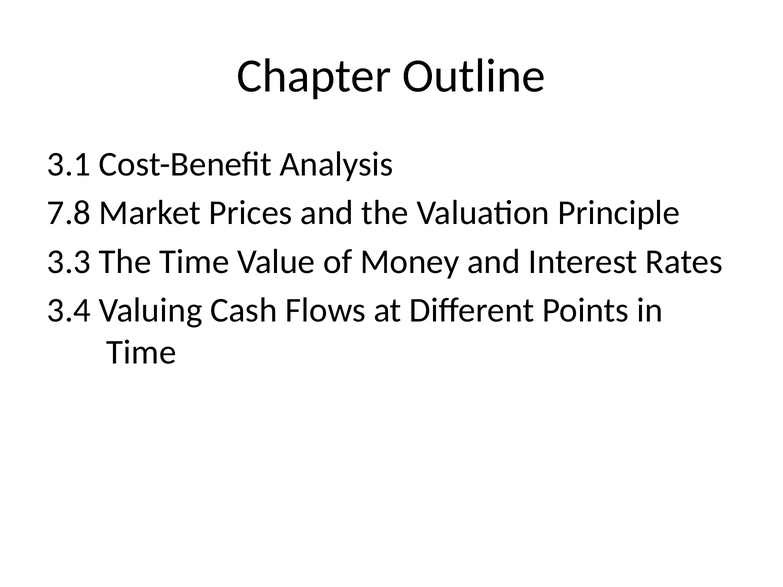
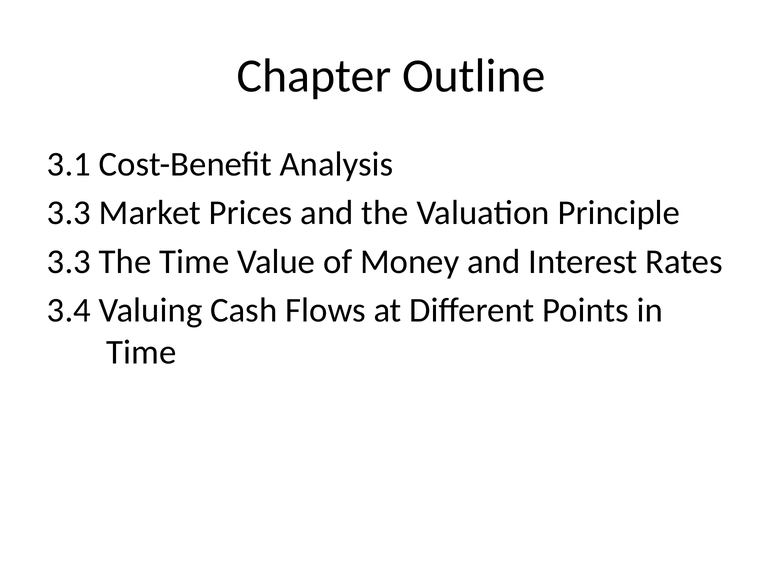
7.8 at (69, 213): 7.8 -> 3.3
